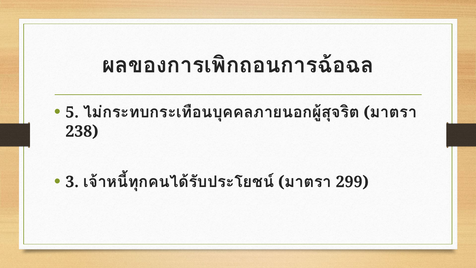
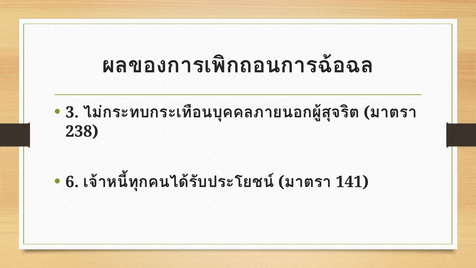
5: 5 -> 3
3: 3 -> 6
299: 299 -> 141
